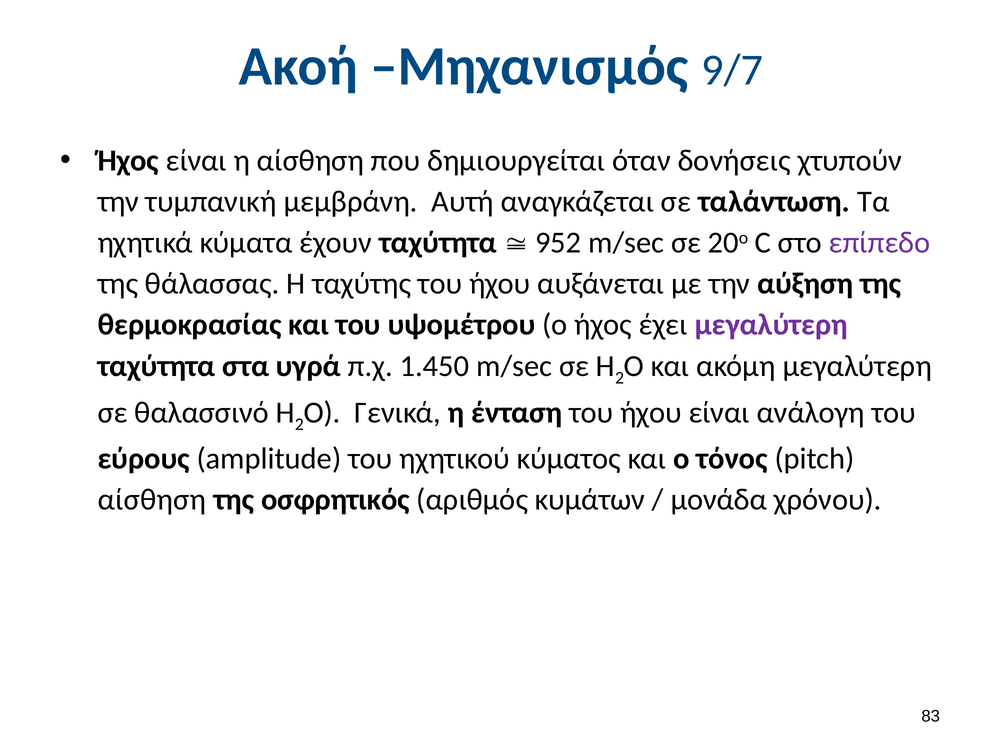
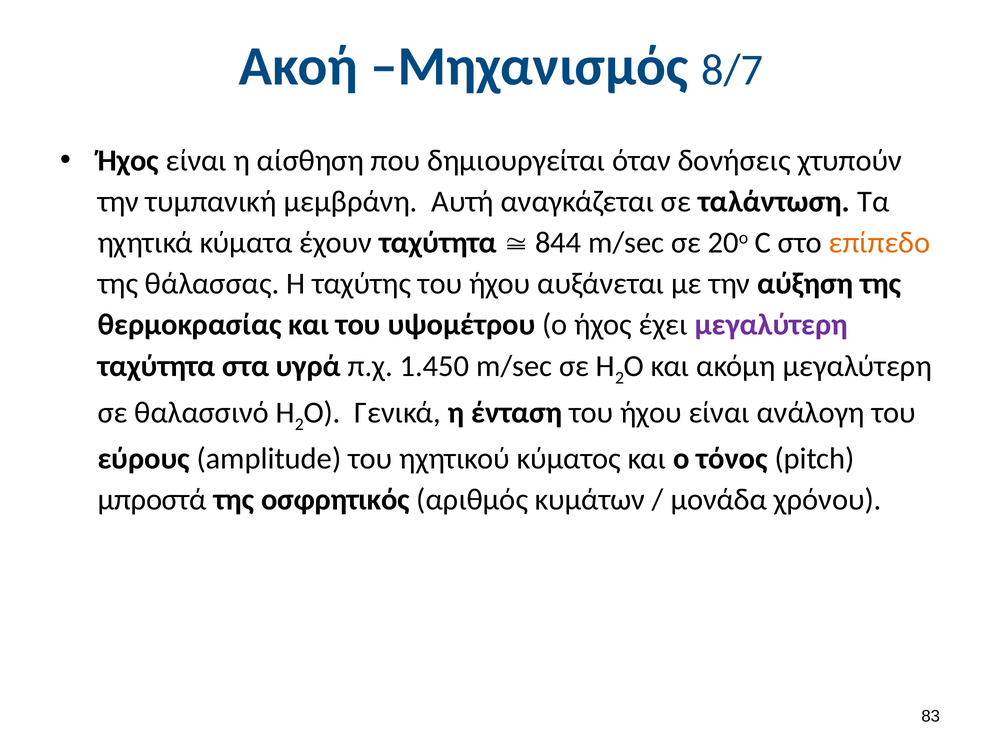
9/7: 9/7 -> 8/7
952: 952 -> 844
επίπεδο colour: purple -> orange
αίσθηση at (152, 500): αίσθηση -> μπροστά
